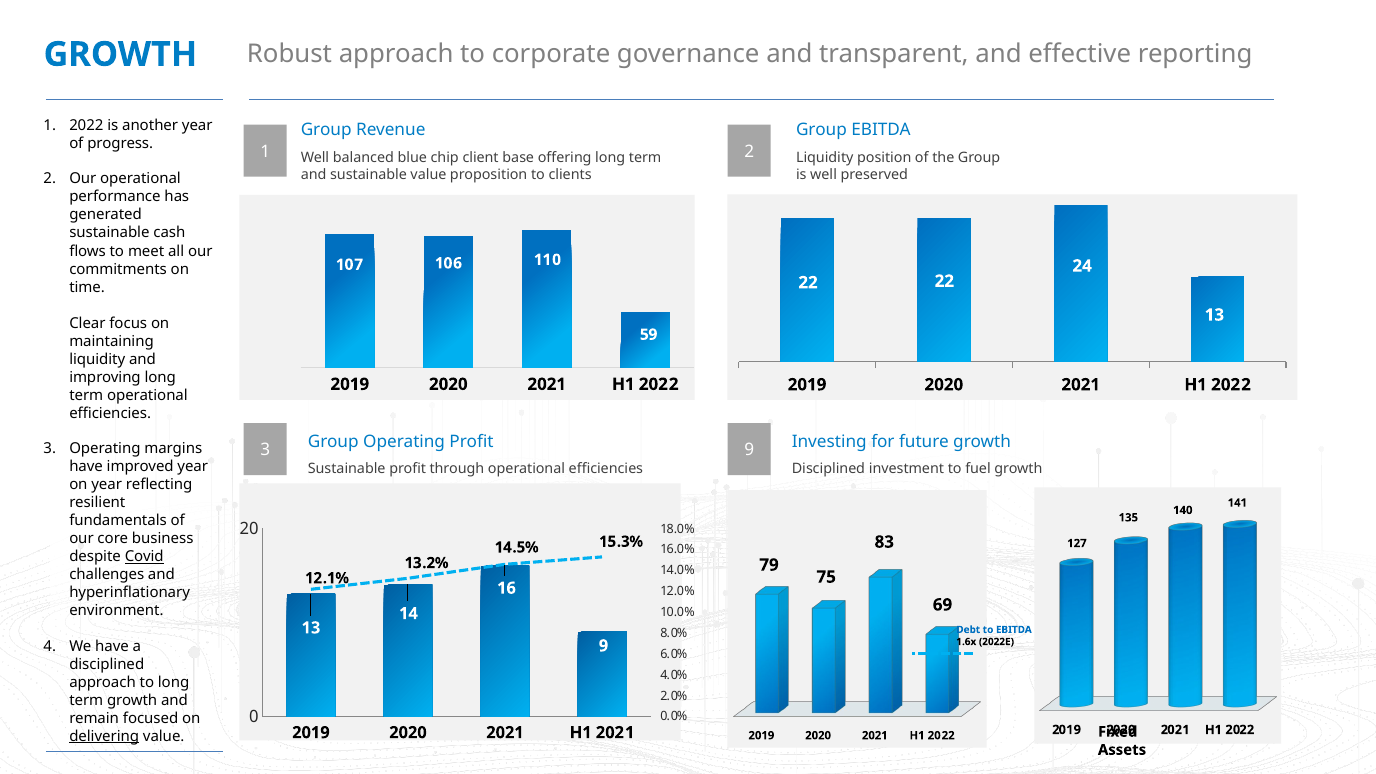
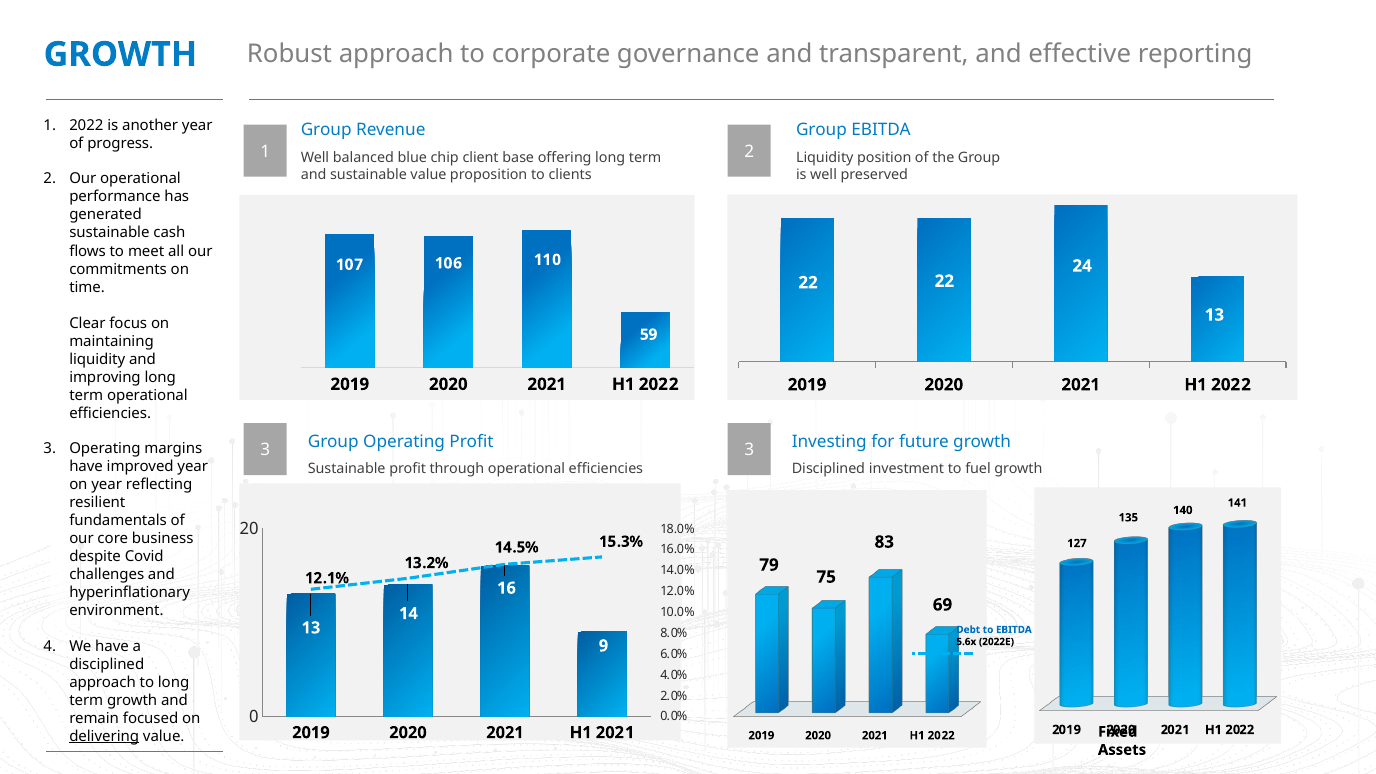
3 9: 9 -> 3
Covid underline: present -> none
1.6x: 1.6x -> 5.6x
